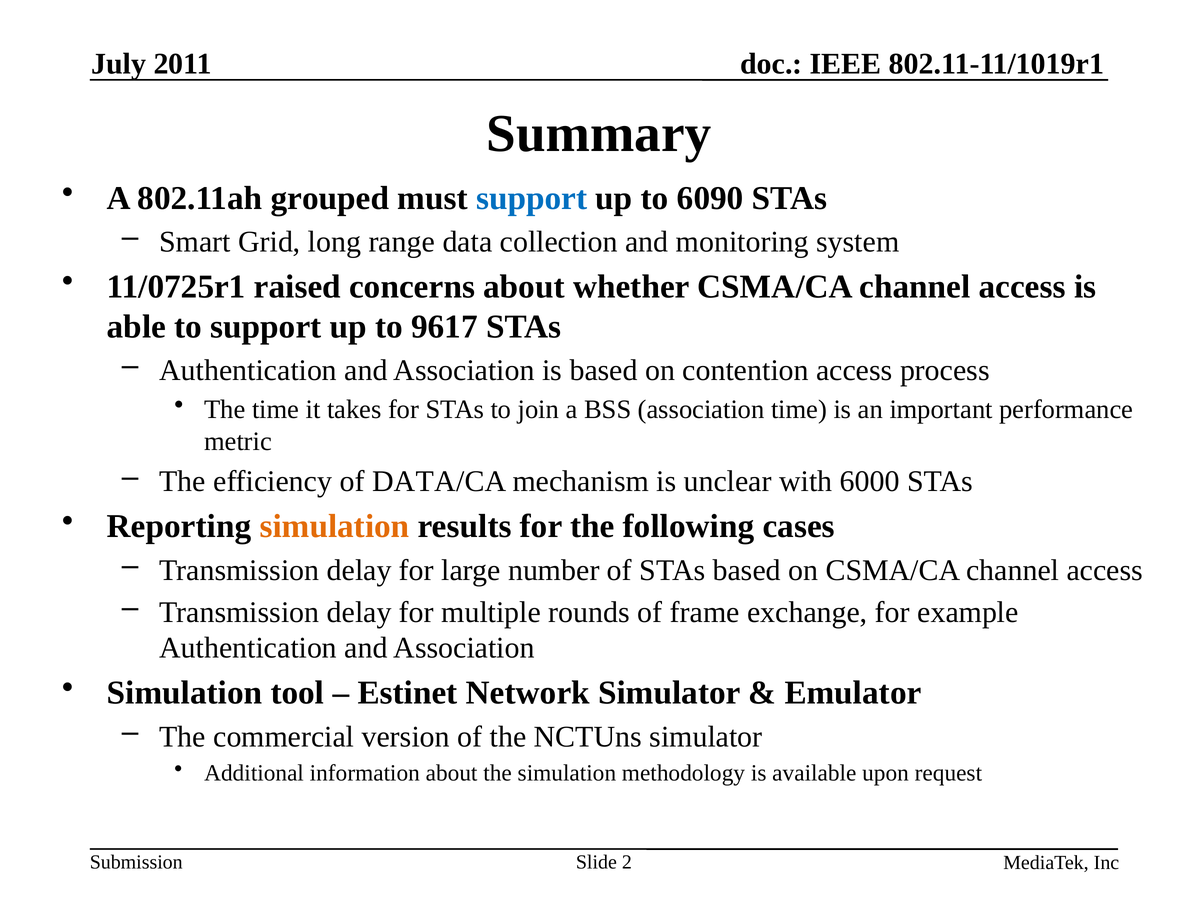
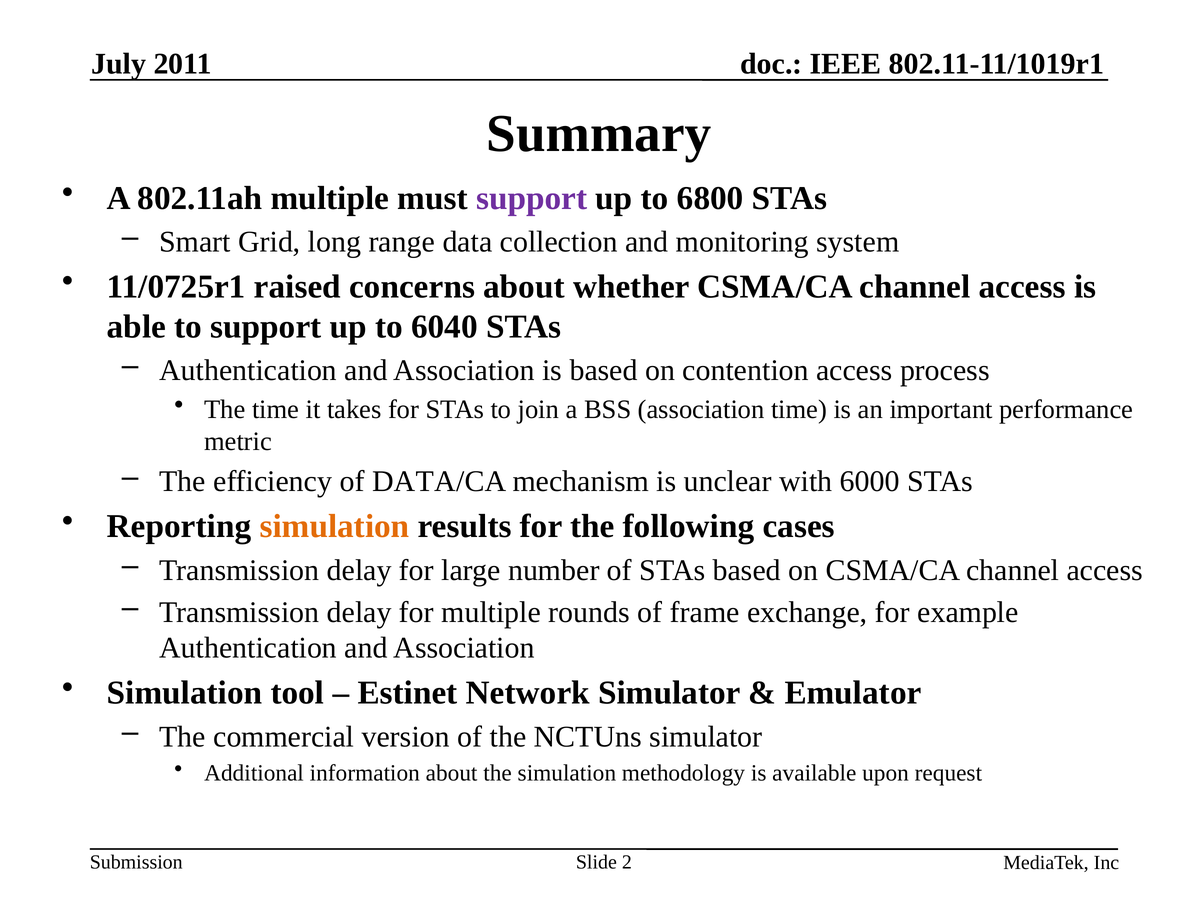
802.11ah grouped: grouped -> multiple
support at (532, 198) colour: blue -> purple
6090: 6090 -> 6800
9617: 9617 -> 6040
